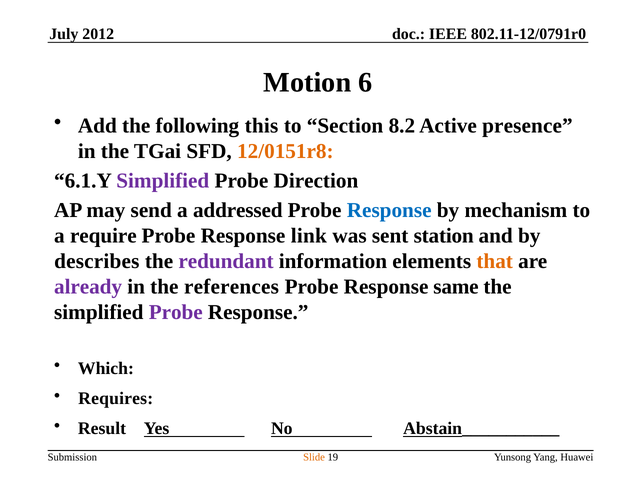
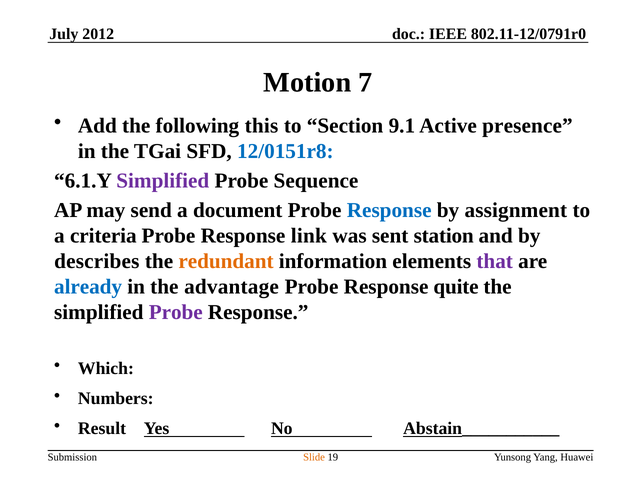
6: 6 -> 7
8.2: 8.2 -> 9.1
12/0151r8 colour: orange -> blue
Direction: Direction -> Sequence
addressed: addressed -> document
mechanism: mechanism -> assignment
require: require -> criteria
redundant colour: purple -> orange
that colour: orange -> purple
already colour: purple -> blue
references: references -> advantage
same: same -> quite
Requires: Requires -> Numbers
